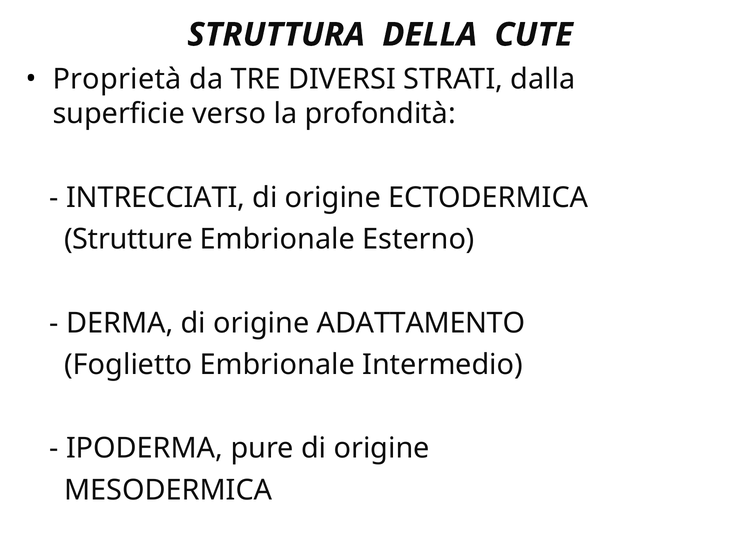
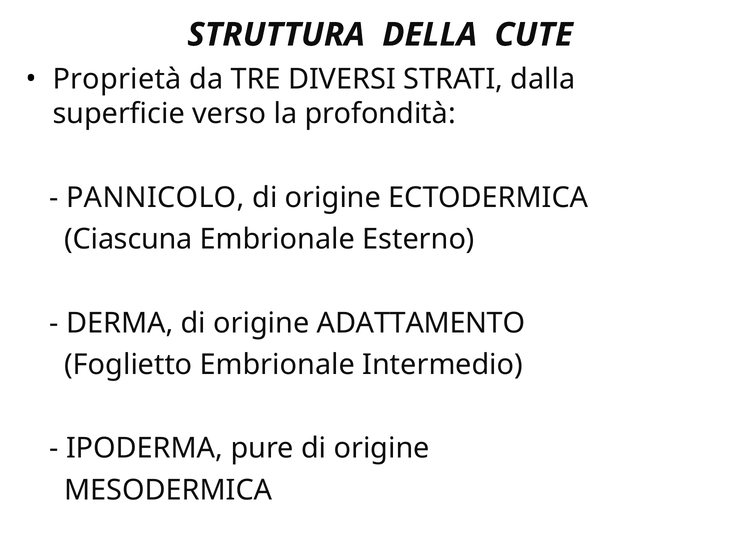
INTRECCIATI: INTRECCIATI -> PANNICOLO
Strutture: Strutture -> Ciascuna
